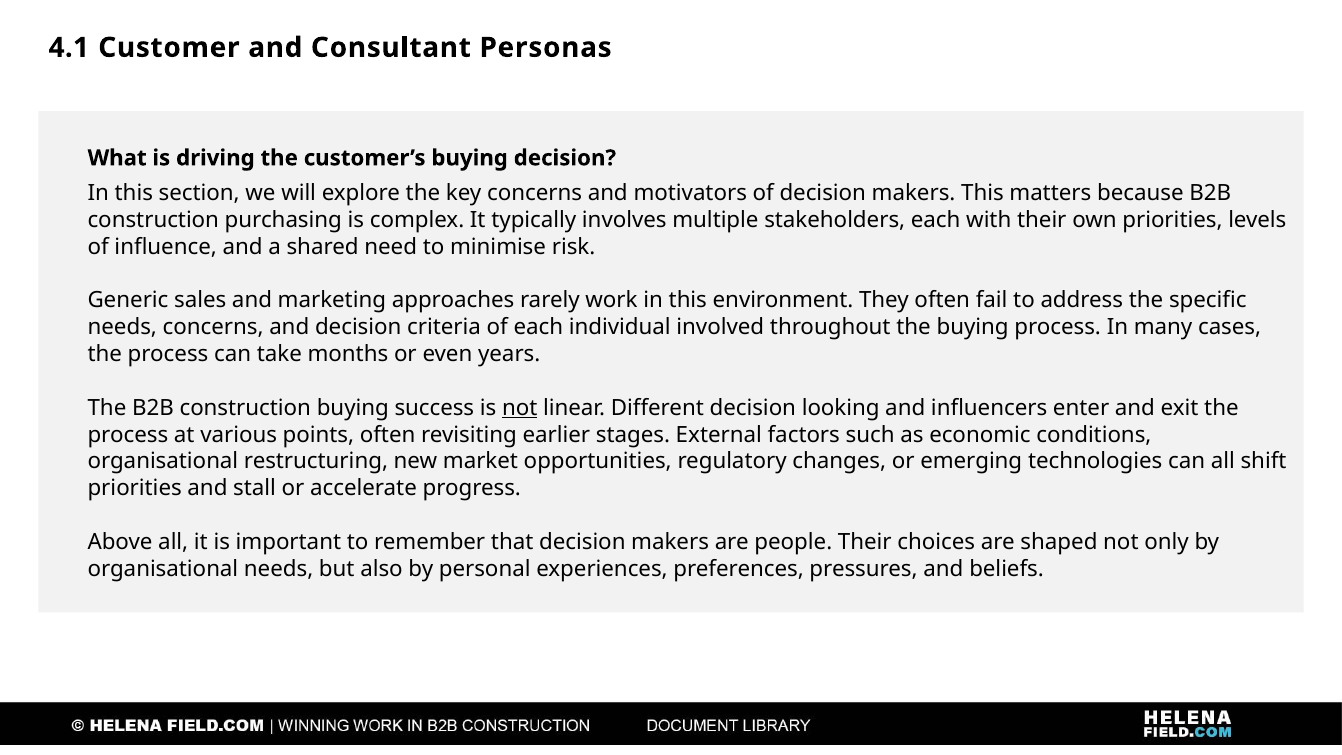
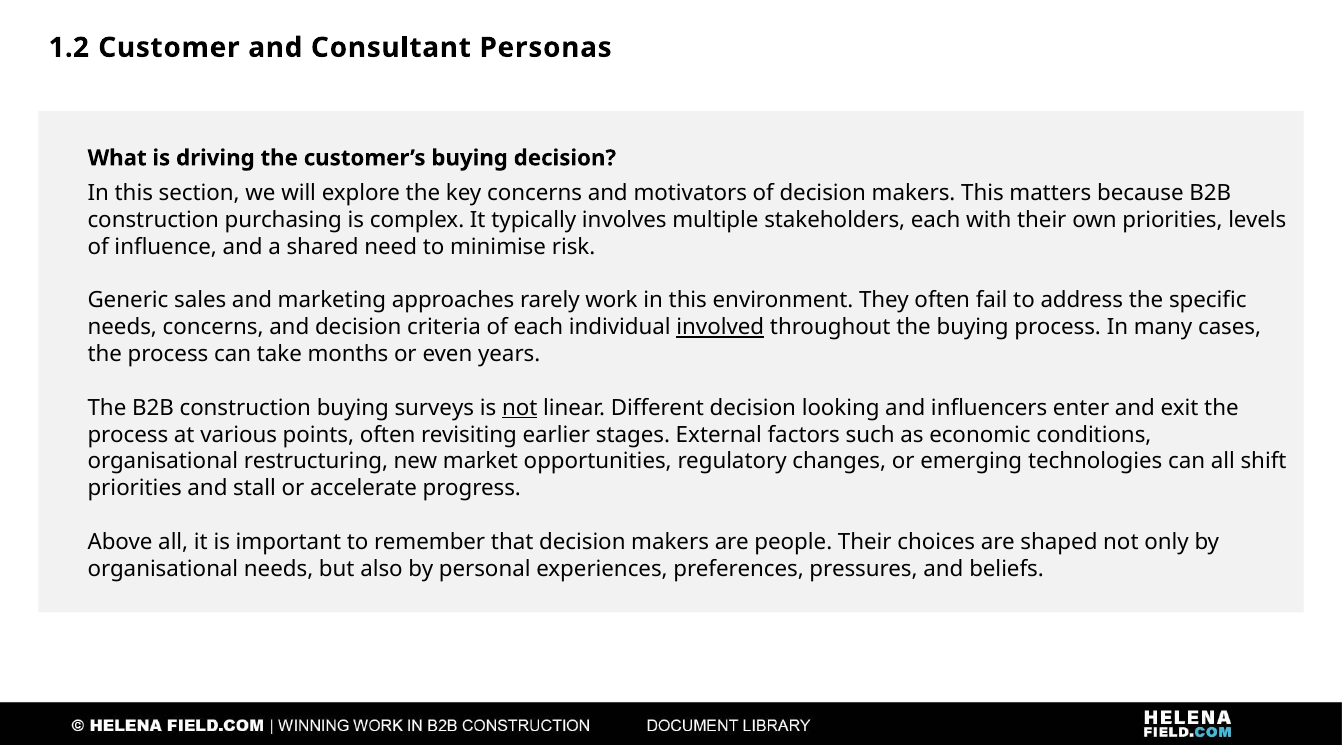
4.1: 4.1 -> 1.2
involved underline: none -> present
success: success -> surveys
